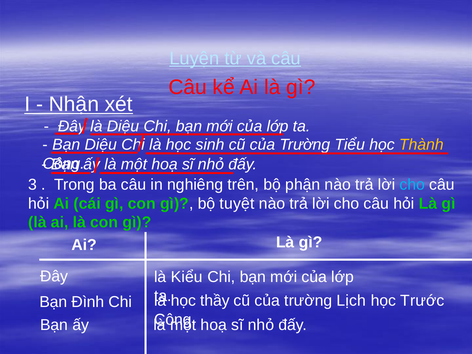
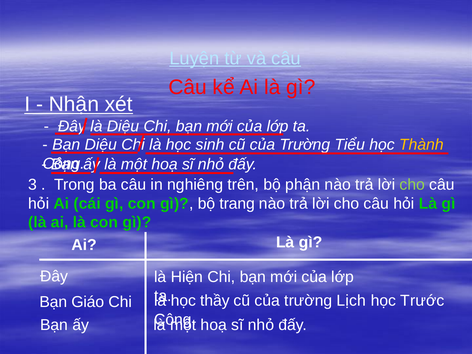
cho at (412, 185) colour: light blue -> light green
tuyệt: tuyệt -> trang
Kiểu: Kiểu -> Hiện
Đình: Đình -> Giáo
